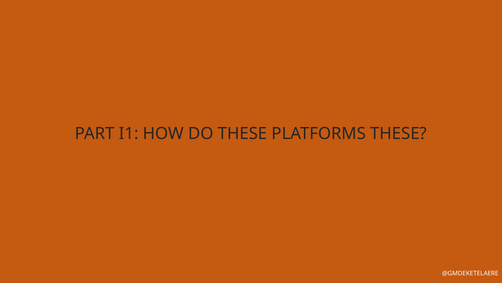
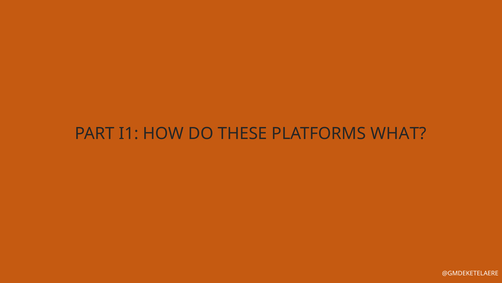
PLATFORMS THESE: THESE -> WHAT
